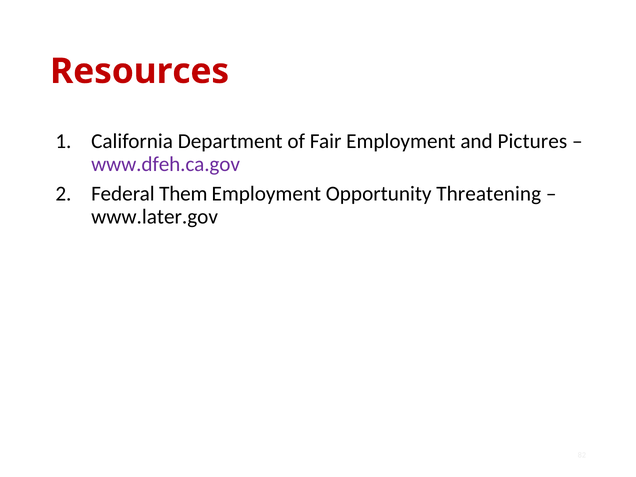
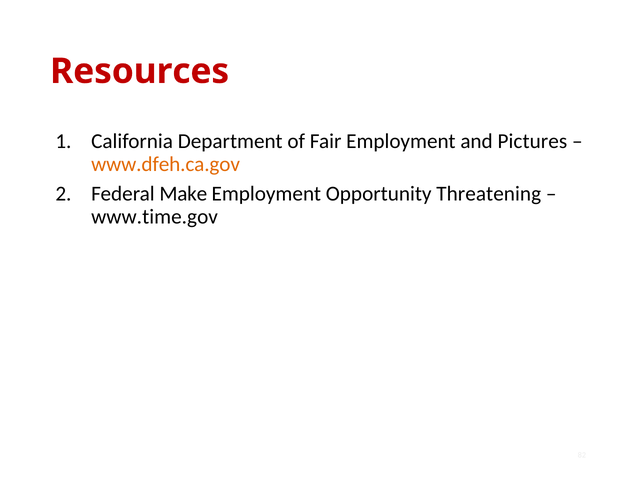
www.dfeh.ca.gov colour: purple -> orange
Them: Them -> Make
www.later.gov: www.later.gov -> www.time.gov
